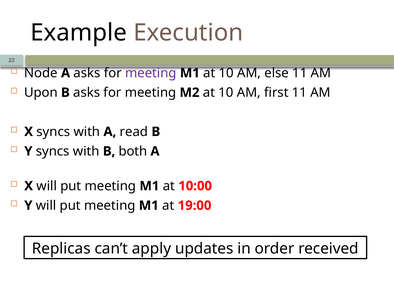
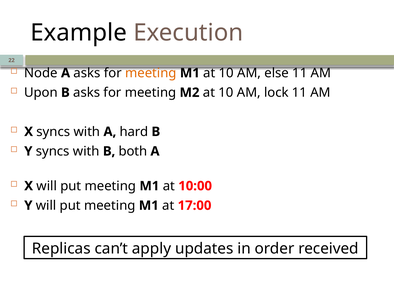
meeting at (151, 73) colour: purple -> orange
first: first -> lock
read: read -> hard
19:00: 19:00 -> 17:00
